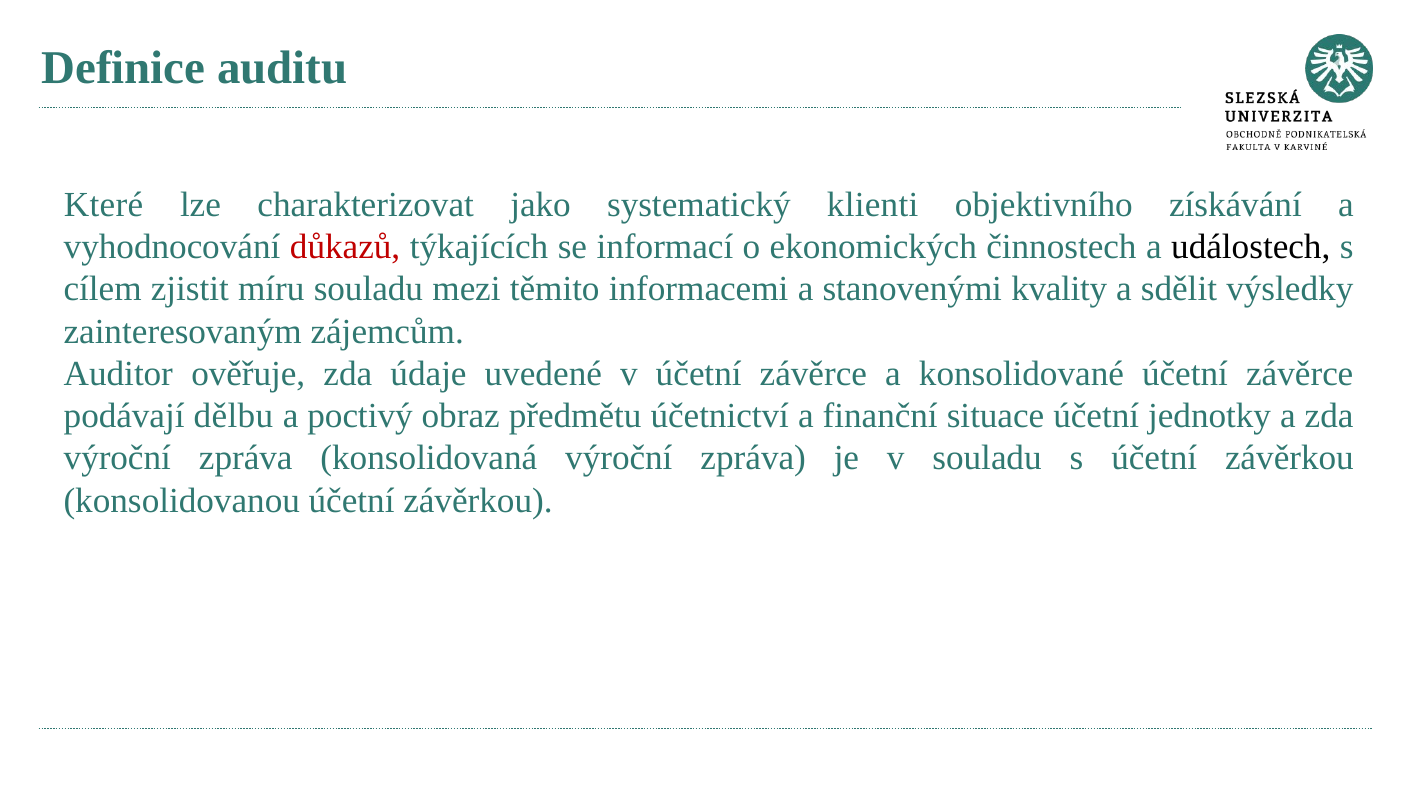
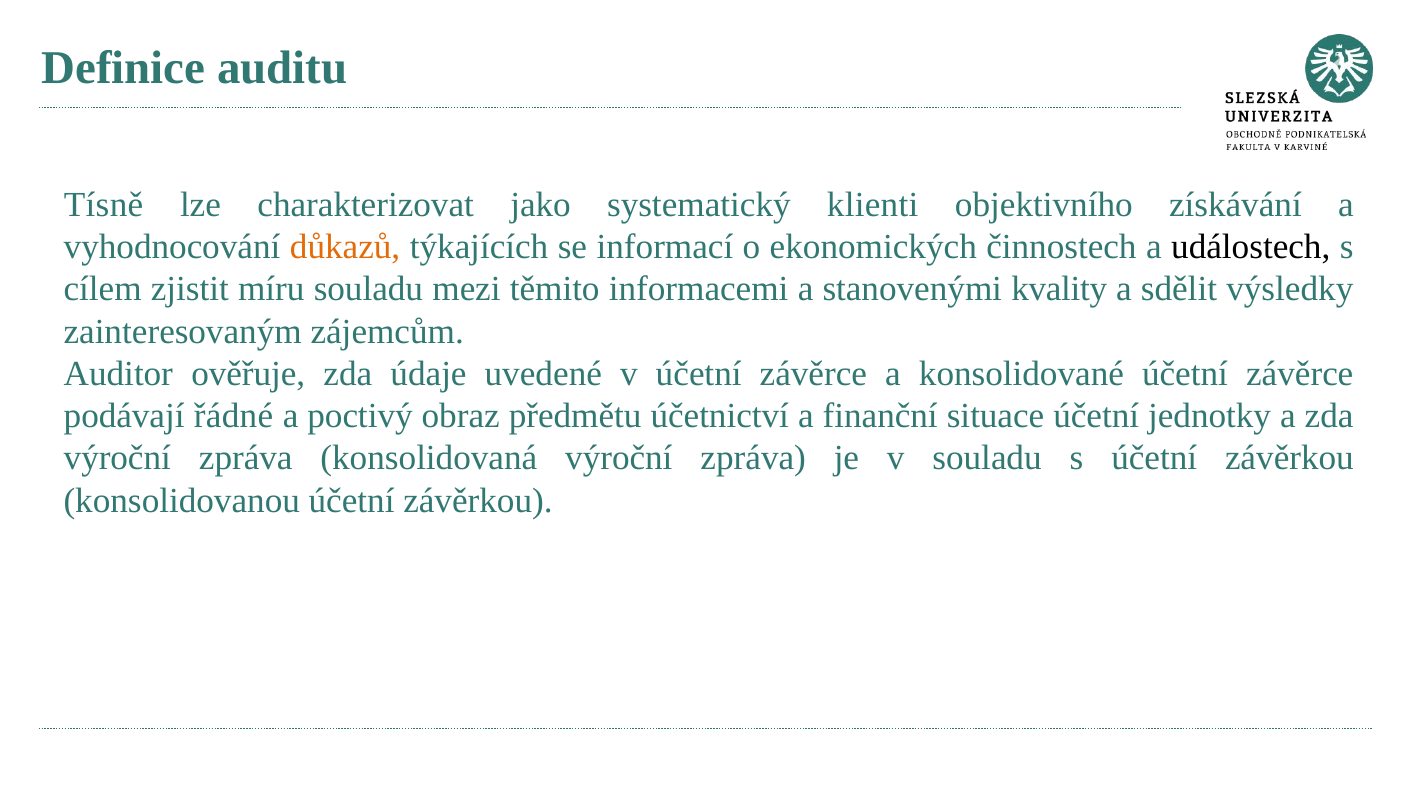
Které: Které -> Tísně
důkazů colour: red -> orange
dělbu: dělbu -> řádné
